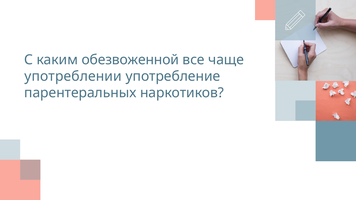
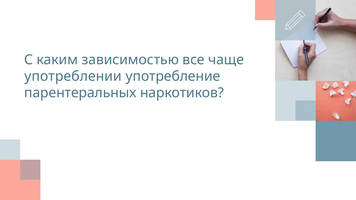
обезвоженной: обезвоженной -> зависимостью
